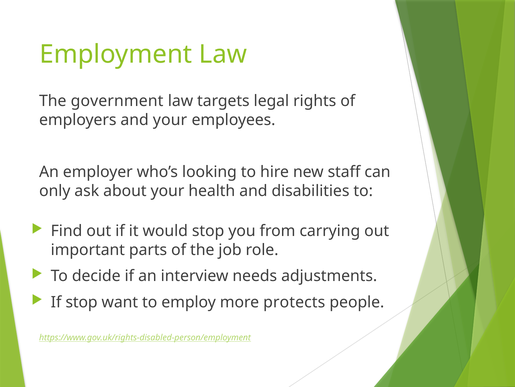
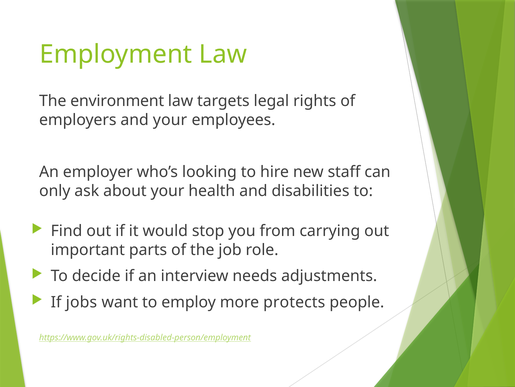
government: government -> environment
If stop: stop -> jobs
